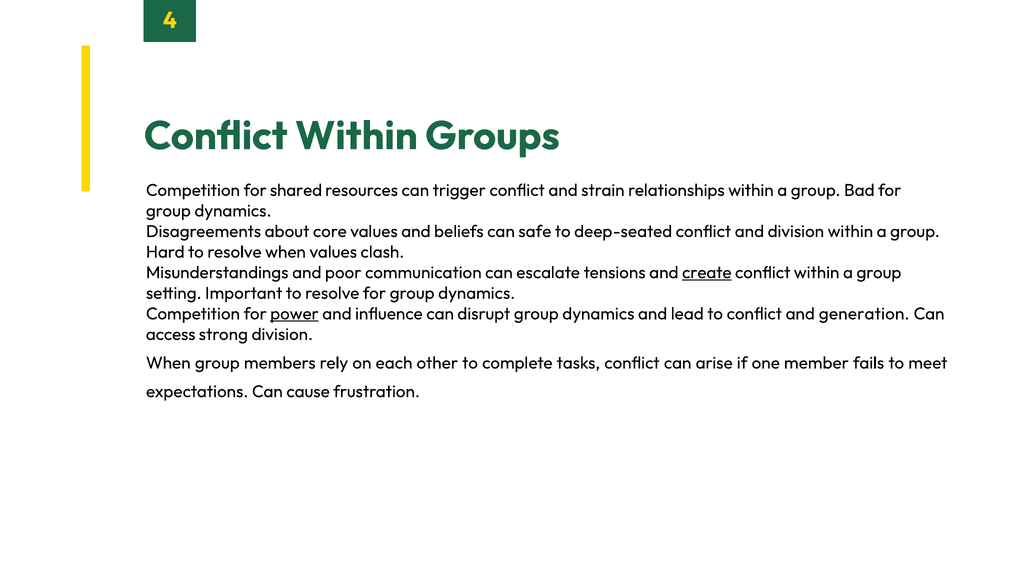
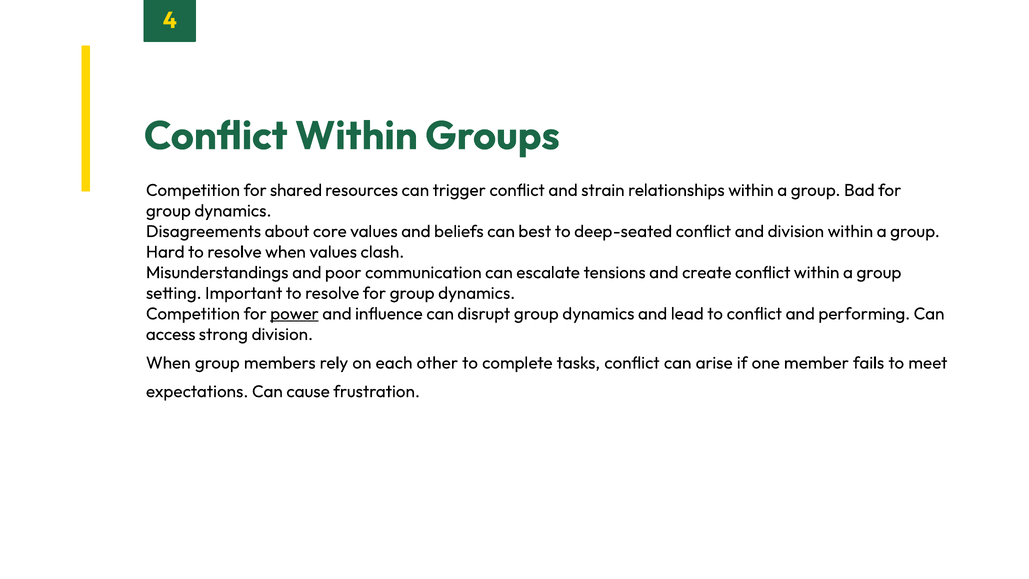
safe: safe -> best
create underline: present -> none
generation: generation -> performing
